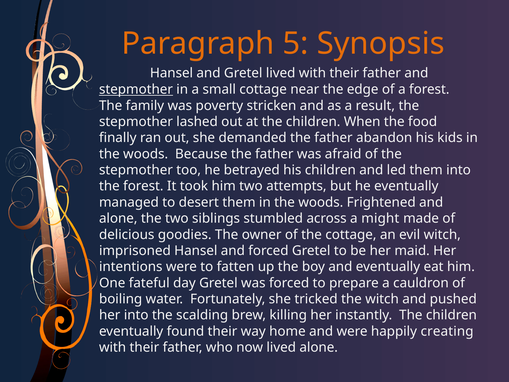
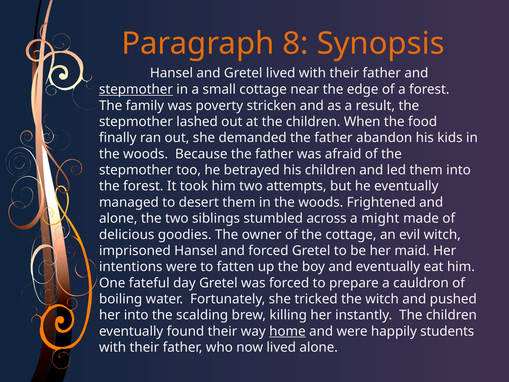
5: 5 -> 8
home underline: none -> present
creating: creating -> students
